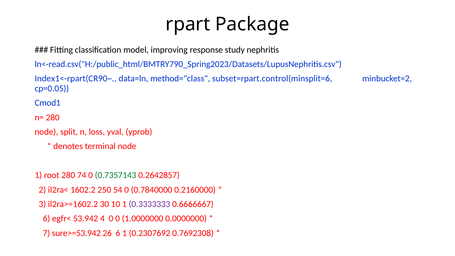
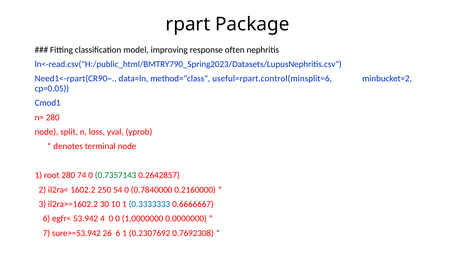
study: study -> often
Index1<-rpart(CR90~: Index1<-rpart(CR90~ -> Need1<-rpart(CR90~
subset=rpart.control(minsplit=6: subset=rpart.control(minsplit=6 -> useful=rpart.control(minsplit=6
0.3333333 colour: purple -> blue
